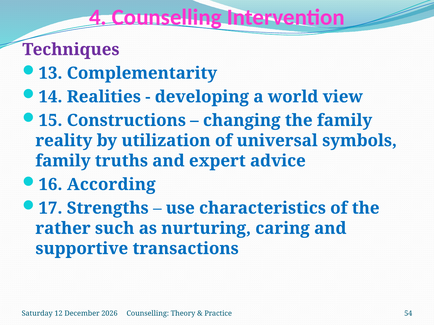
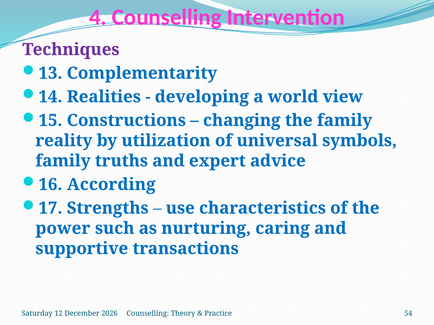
rather: rather -> power
